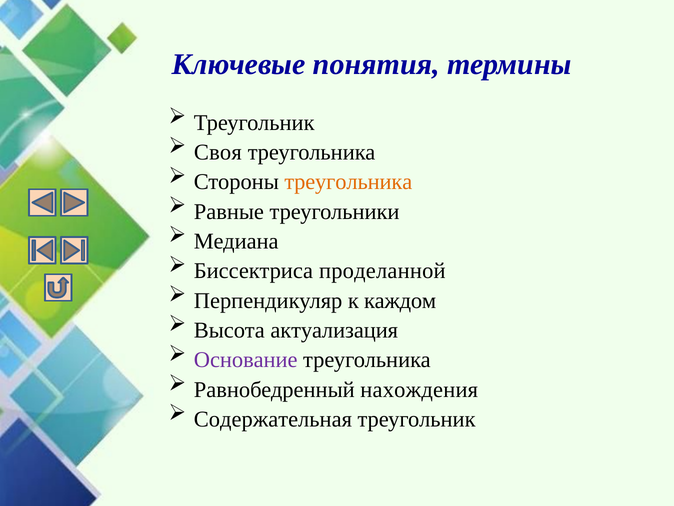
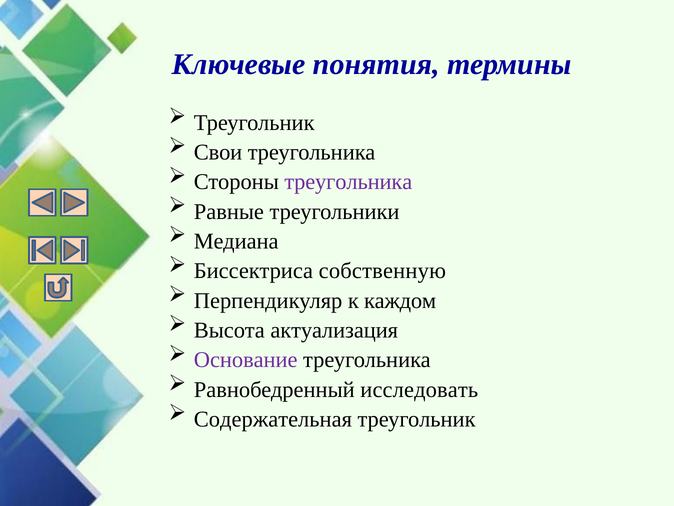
Своя: Своя -> Свои
треугольника at (348, 182) colour: orange -> purple
проделанной: проделанной -> собственную
нахождения: нахождения -> исследовать
